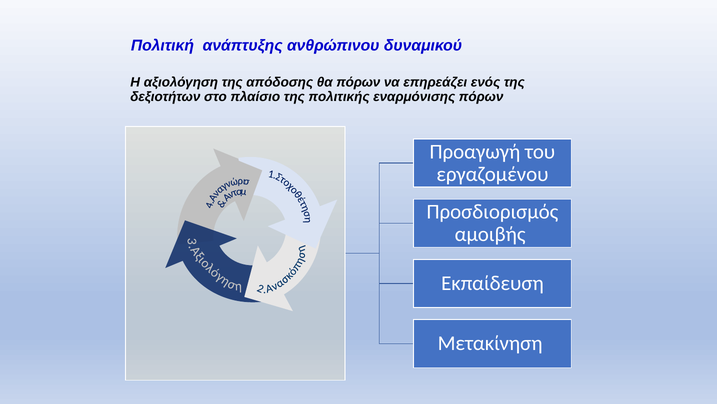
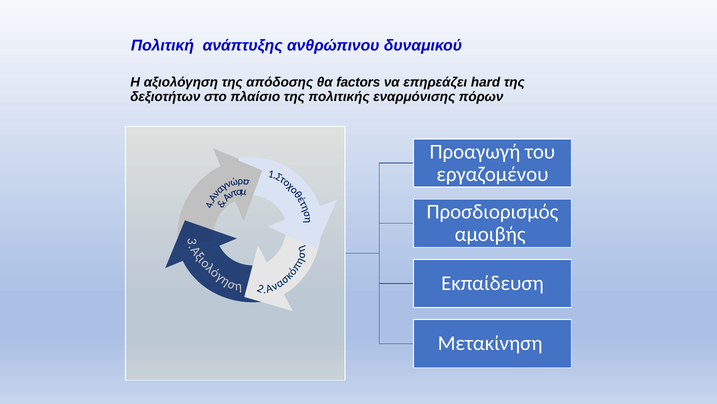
θα πόρων: πόρων -> factors
ενός: ενός -> hard
